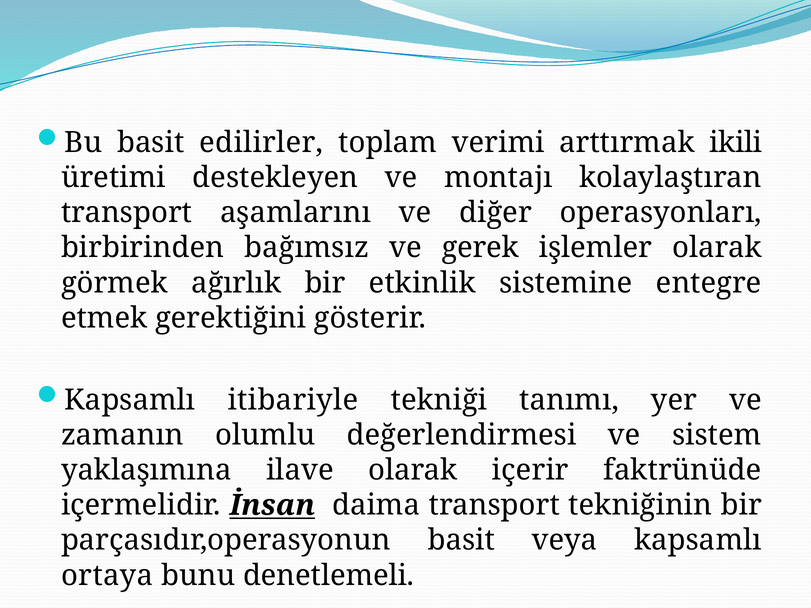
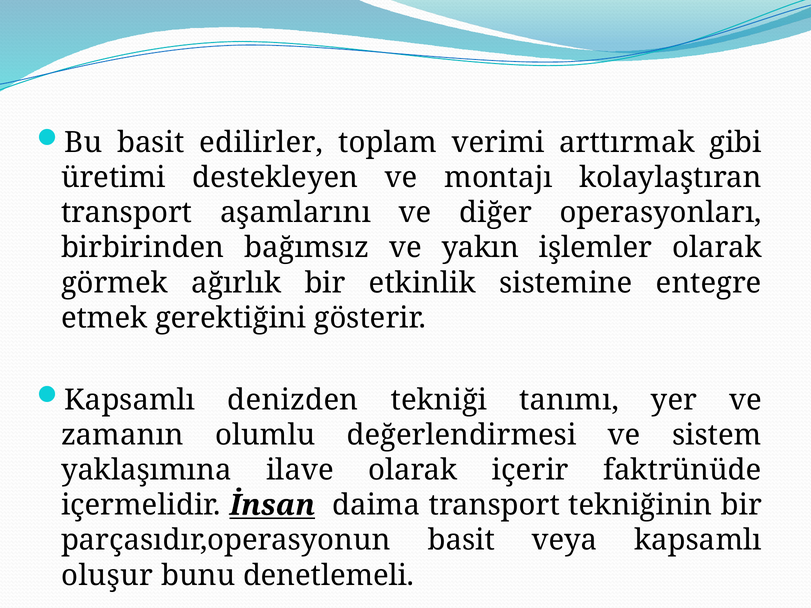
ikili: ikili -> gibi
gerek: gerek -> yakın
itibariyle: itibariyle -> denizden
ortaya: ortaya -> oluşur
